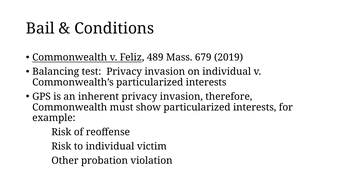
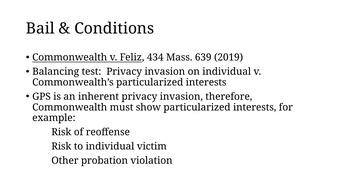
489: 489 -> 434
679: 679 -> 639
